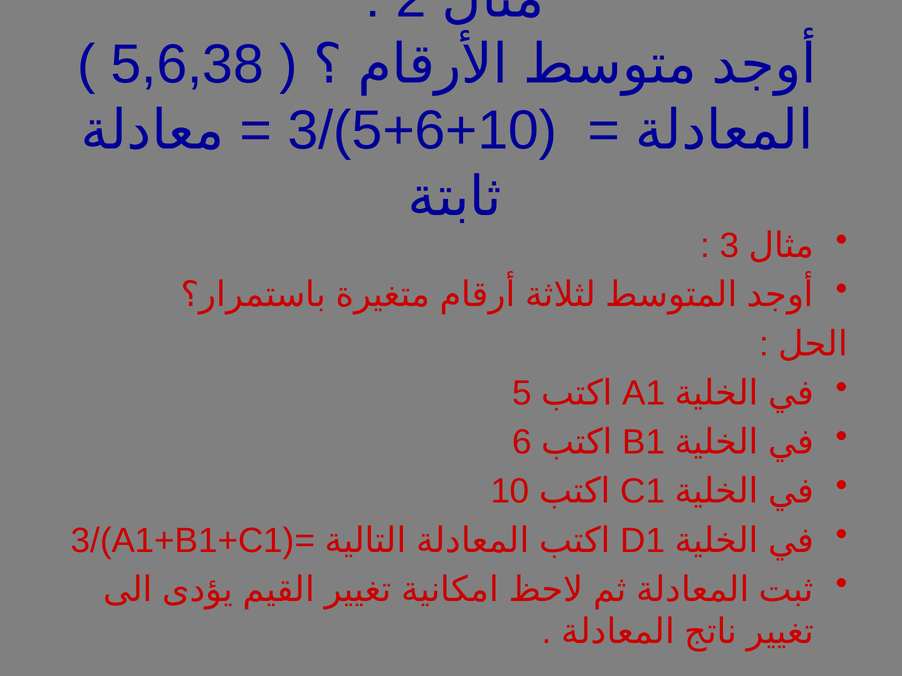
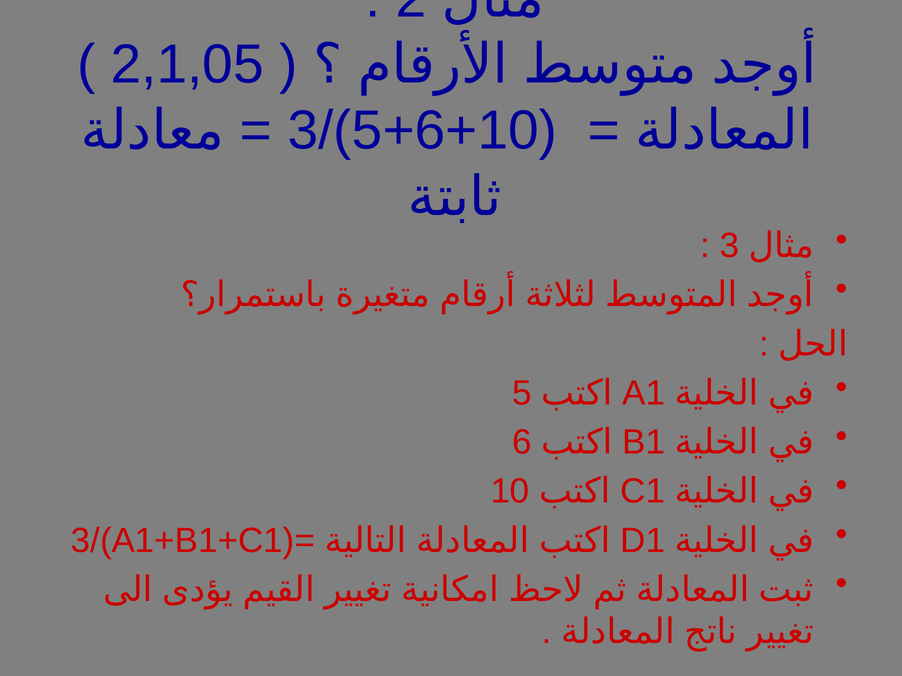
5,6,38: 5,6,38 -> 2,1,05
